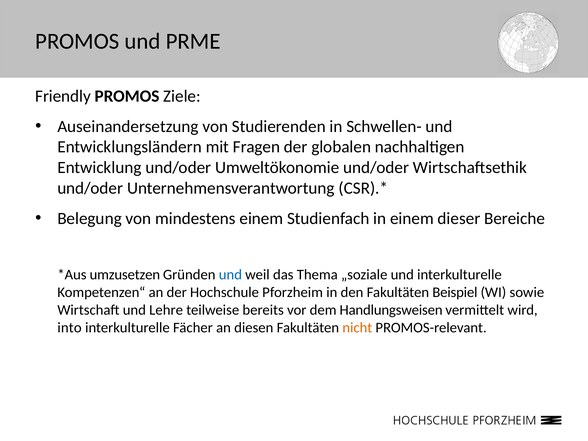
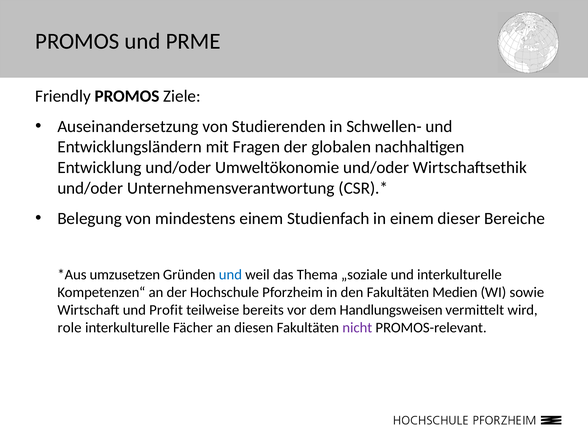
Beispiel: Beispiel -> Medien
Lehre: Lehre -> Profit
into: into -> role
nicht colour: orange -> purple
